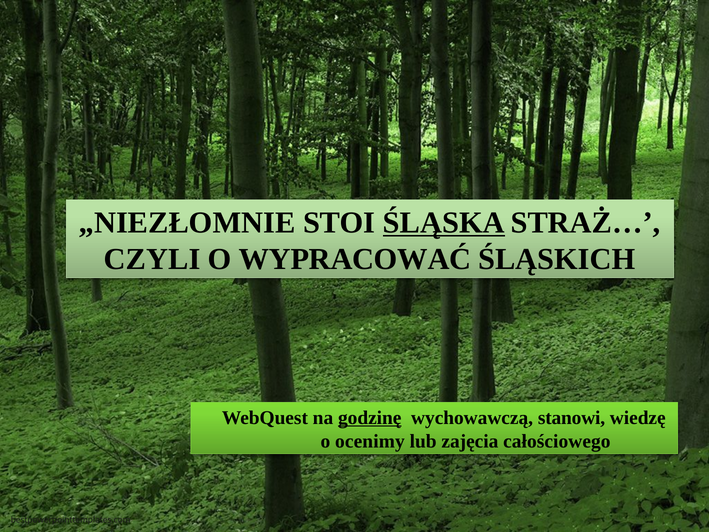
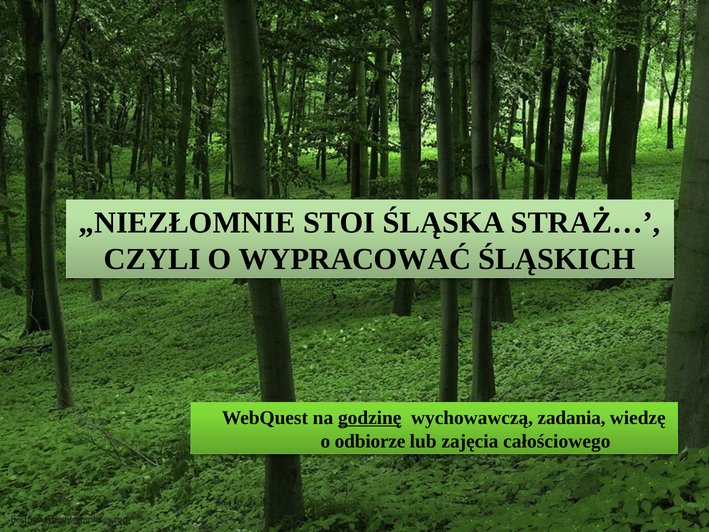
ŚLĄSKA underline: present -> none
stanowi: stanowi -> zadania
ocenimy: ocenimy -> odbiorze
